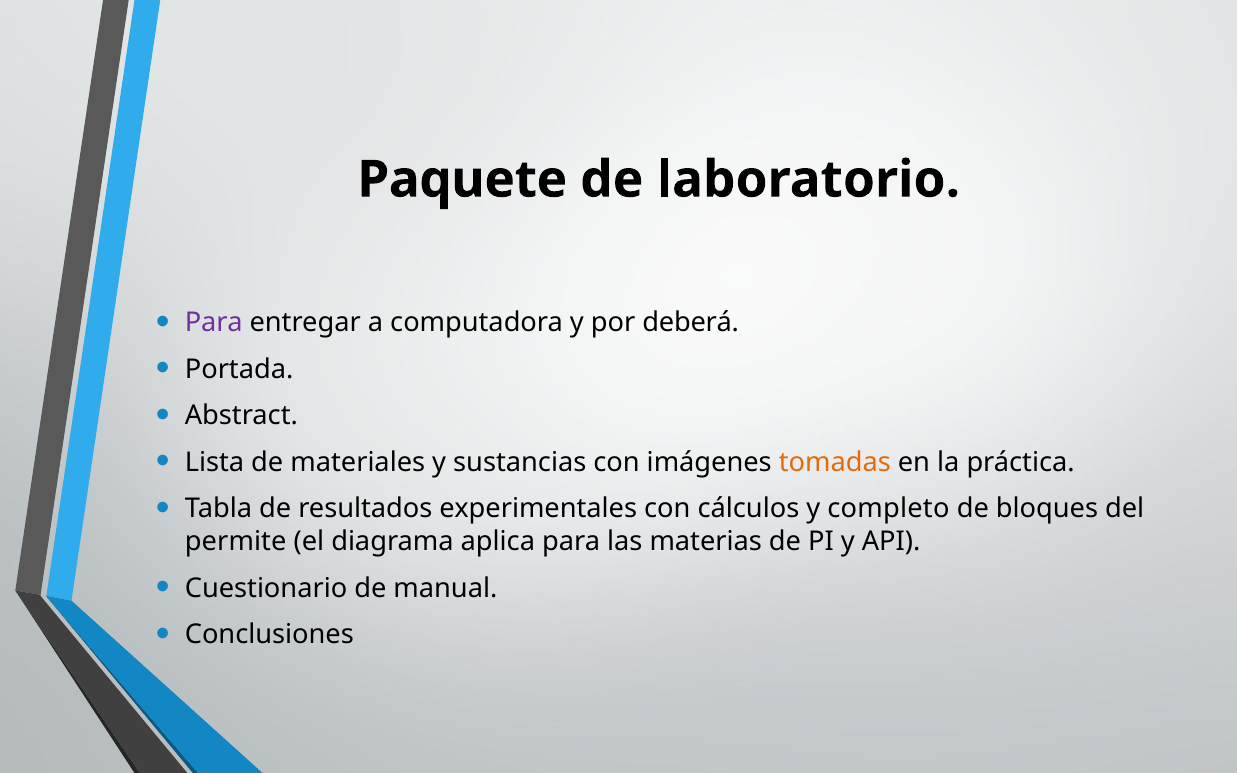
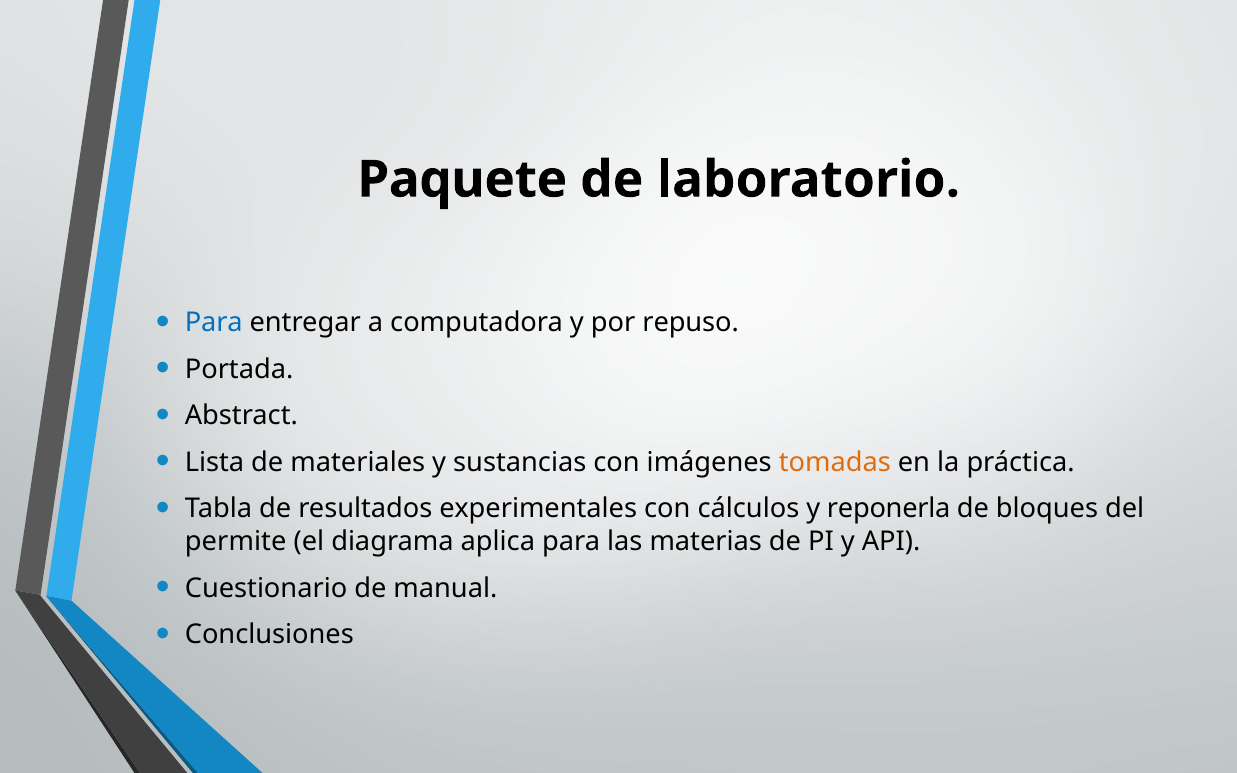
Para at (214, 323) colour: purple -> blue
deberá: deberá -> repuso
completo: completo -> reponerla
